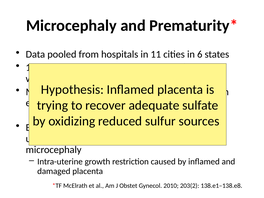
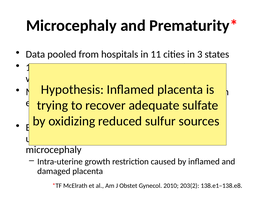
6: 6 -> 3
